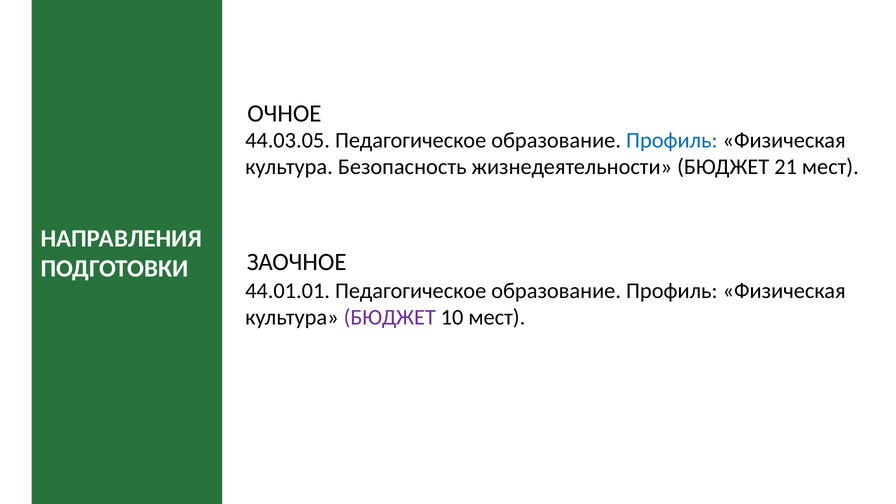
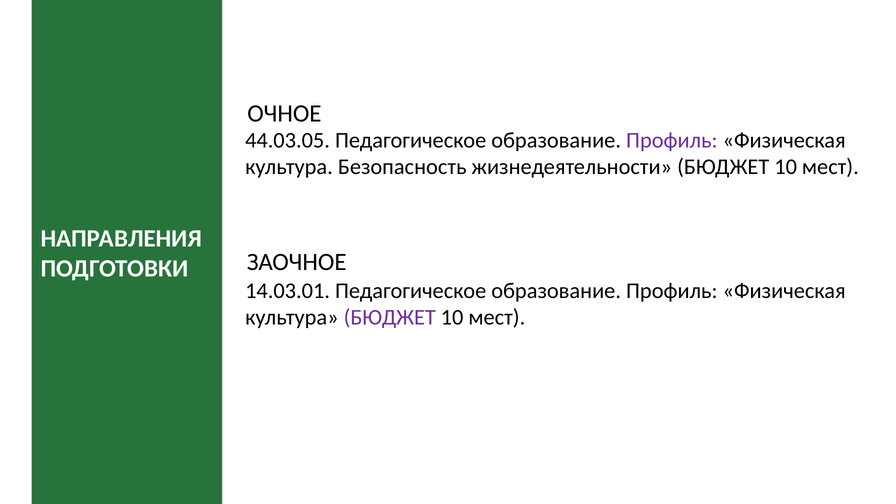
Профиль at (672, 140) colour: blue -> purple
жизнедеятельности БЮДЖЕТ 21: 21 -> 10
44.01.01: 44.01.01 -> 14.03.01
